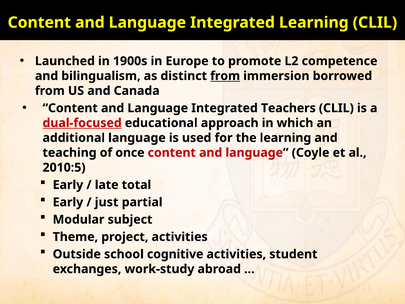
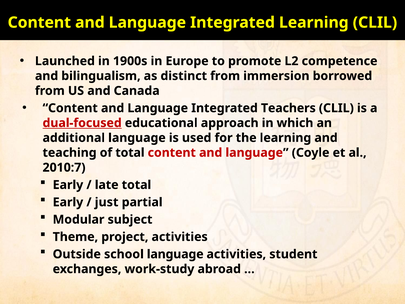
from at (225, 76) underline: present -> none
of once: once -> total
2010:5: 2010:5 -> 2010:7
school cognitive: cognitive -> language
